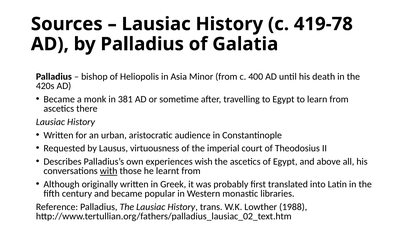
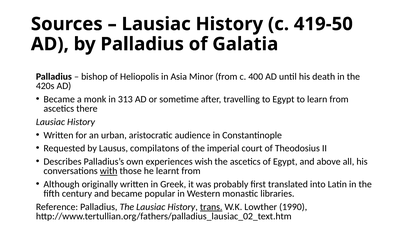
419-78: 419-78 -> 419-50
381: 381 -> 313
virtuousness: virtuousness -> compilatons
trans underline: none -> present
1988: 1988 -> 1990
